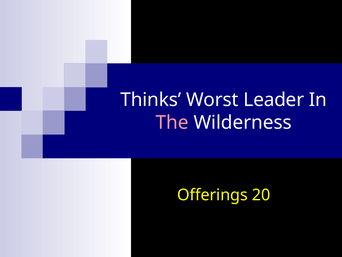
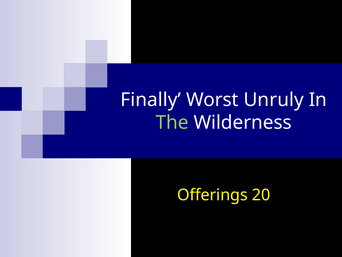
Thinks: Thinks -> Finally
Leader: Leader -> Unruly
The colour: pink -> light green
